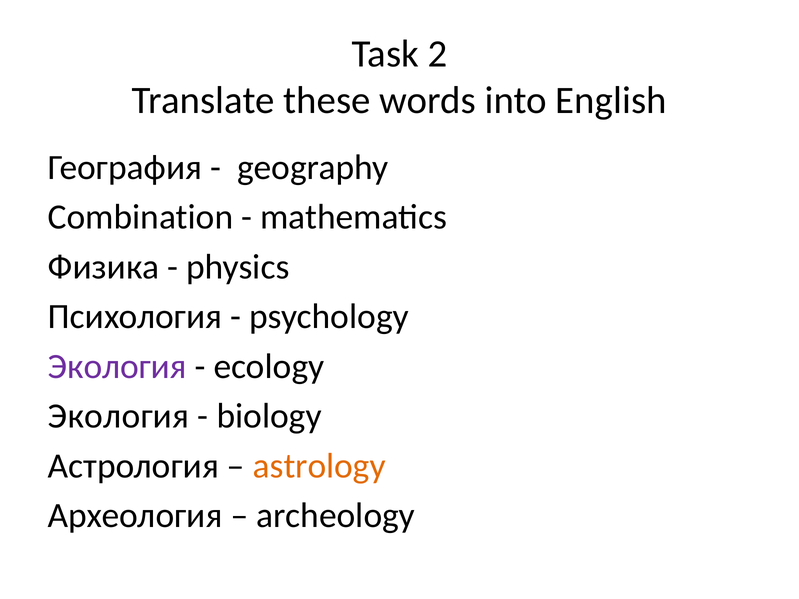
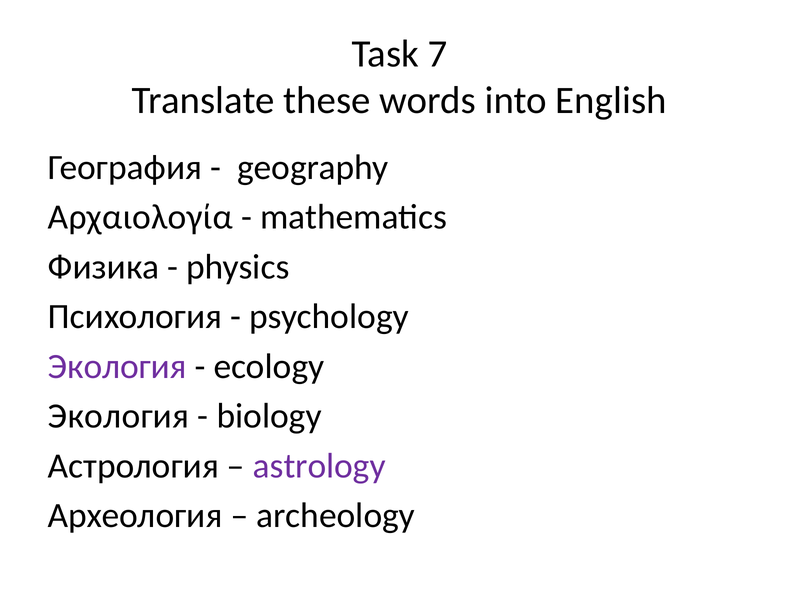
2: 2 -> 7
Combination: Combination -> Αρχαιολογία
astrology colour: orange -> purple
